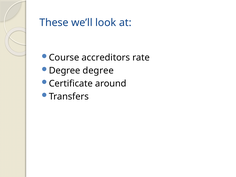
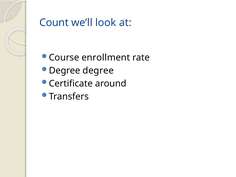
These: These -> Count
accreditors: accreditors -> enrollment
